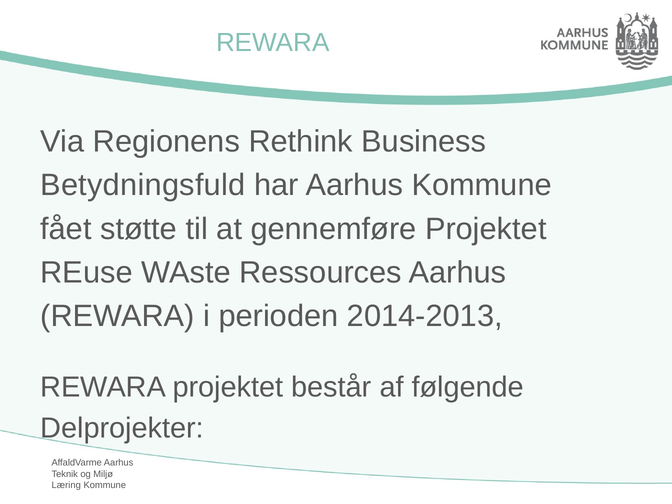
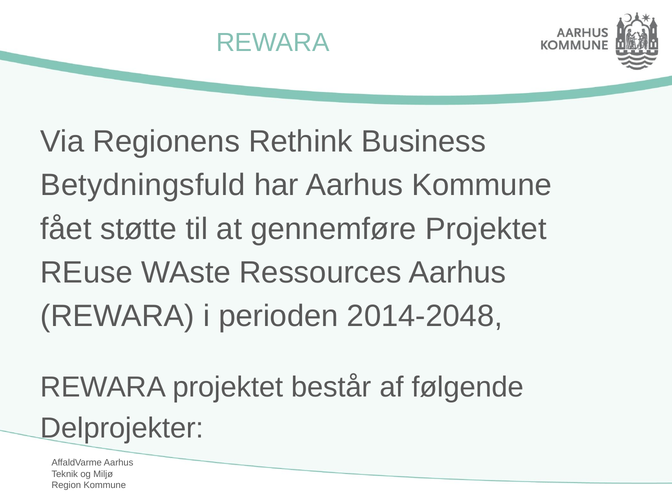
2014-2013: 2014-2013 -> 2014-2048
Læring: Læring -> Region
